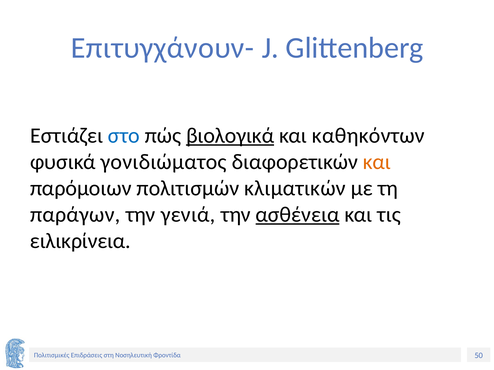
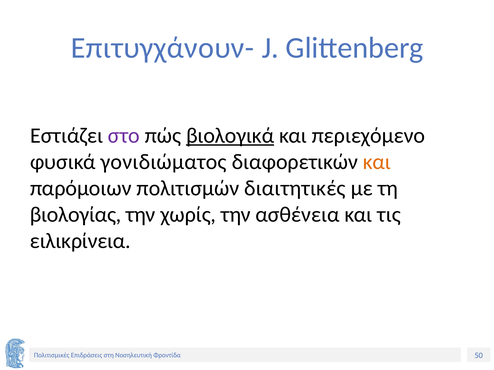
στο colour: blue -> purple
καθηκόντων: καθηκόντων -> περιεχόμενο
κλιματικών: κλιματικών -> διαιτητικές
παράγων: παράγων -> βιολογίας
γενιά: γενιά -> χωρίς
ασθένεια underline: present -> none
